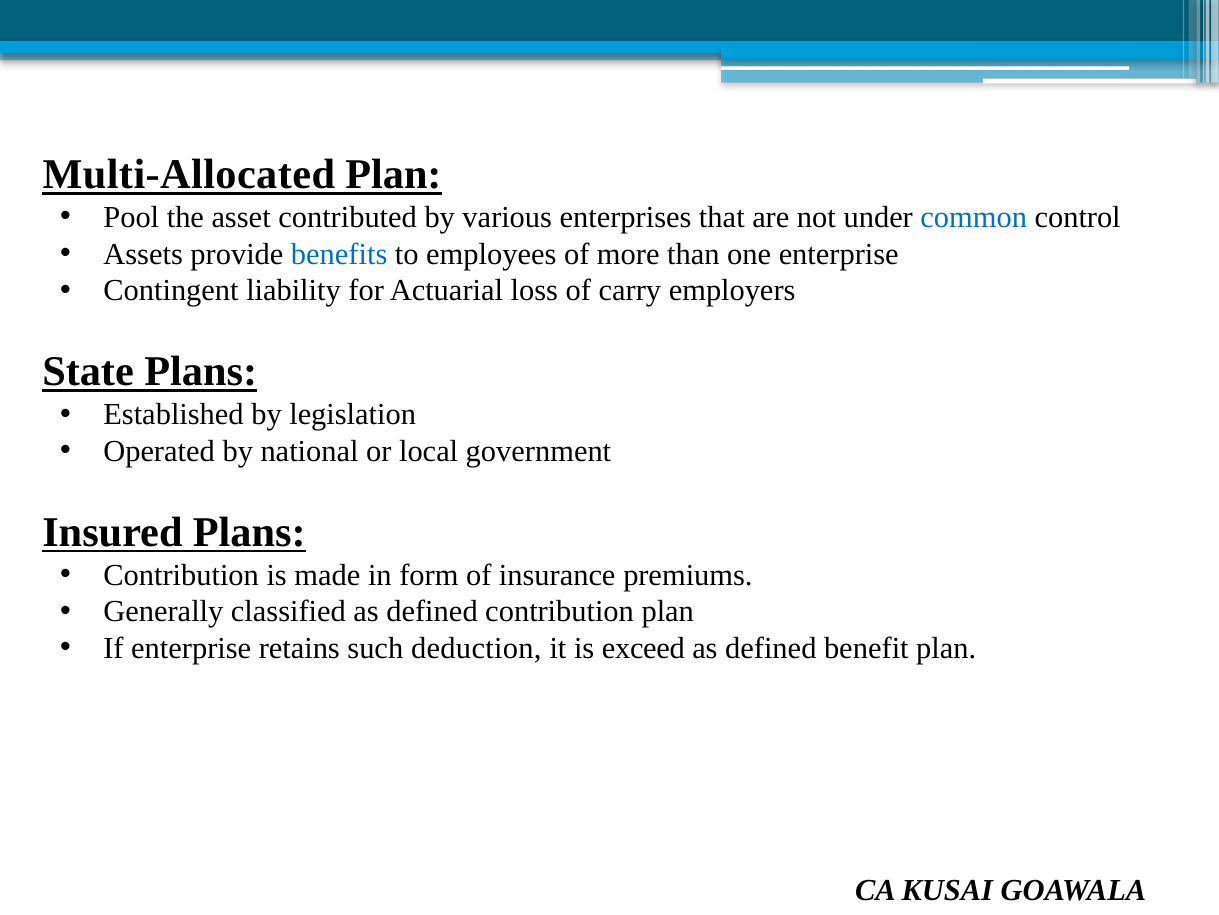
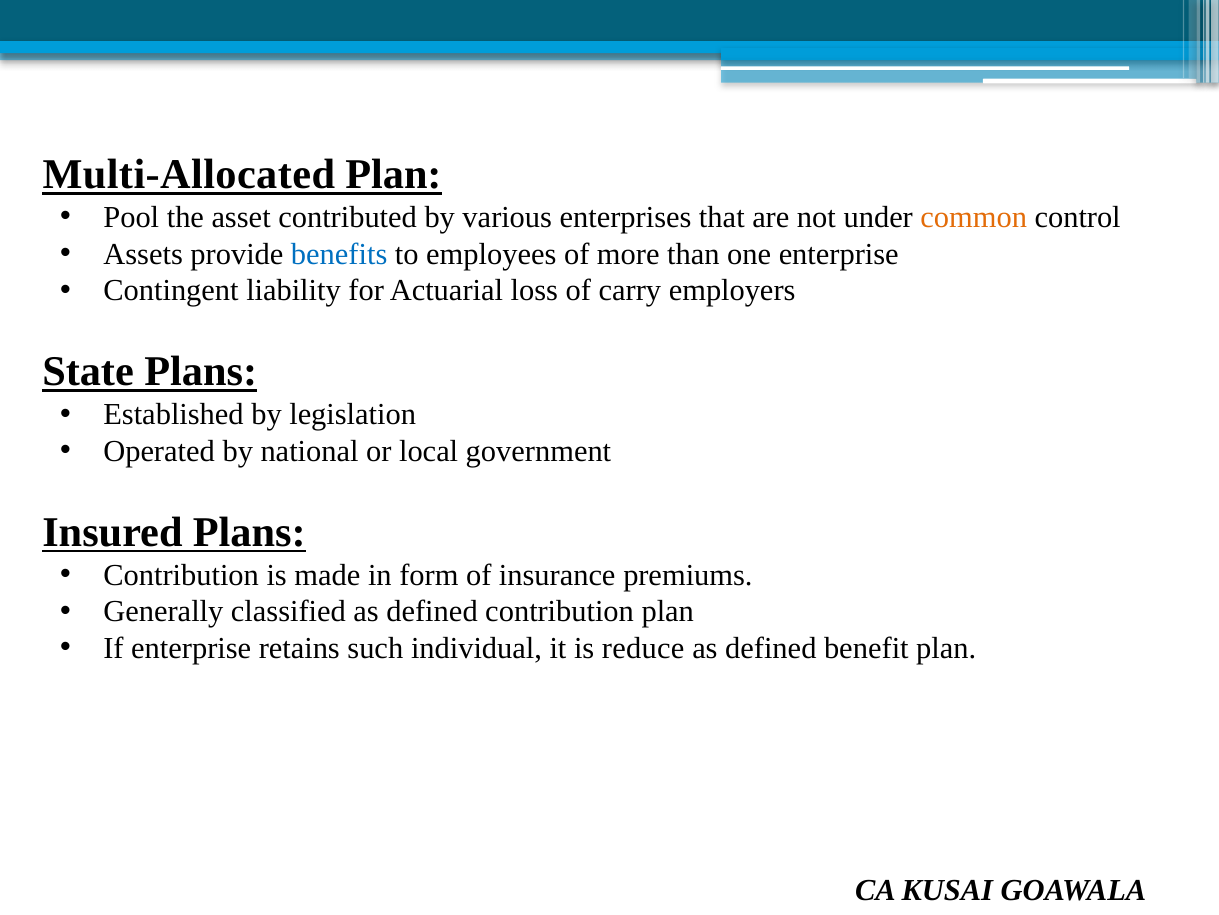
common colour: blue -> orange
deduction: deduction -> individual
exceed: exceed -> reduce
